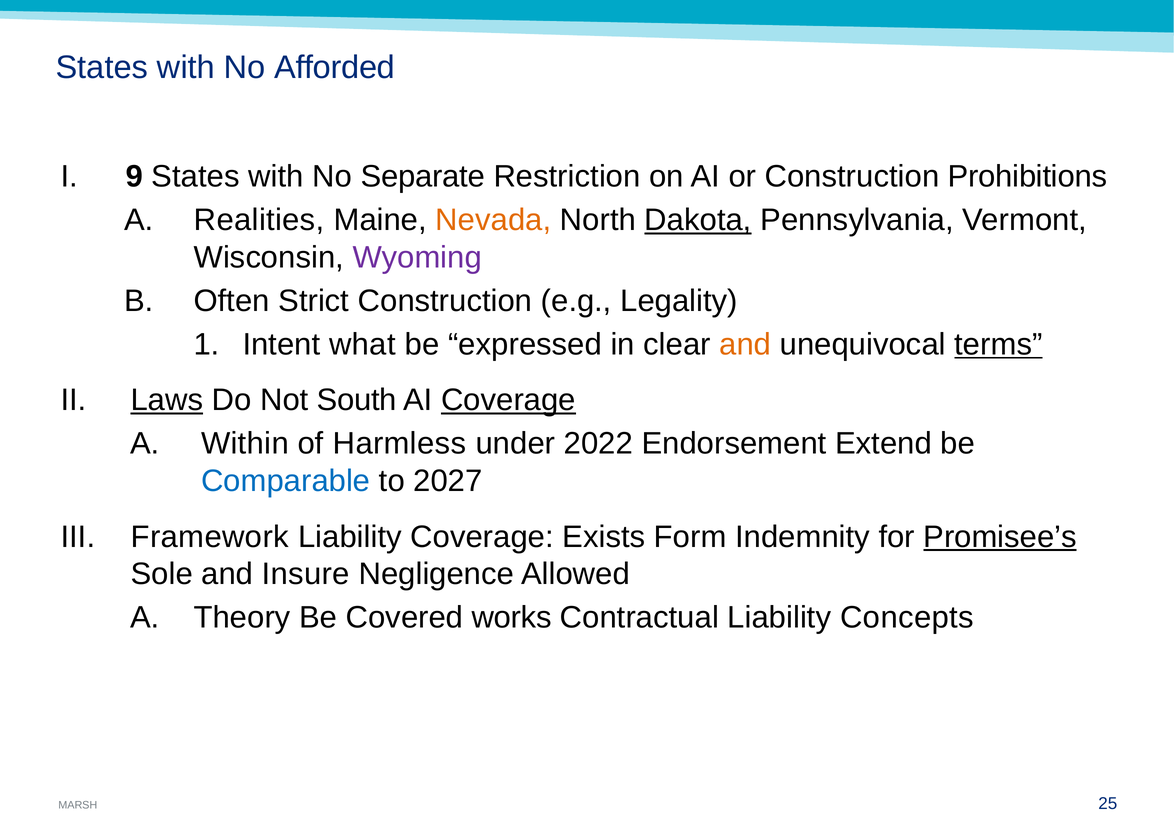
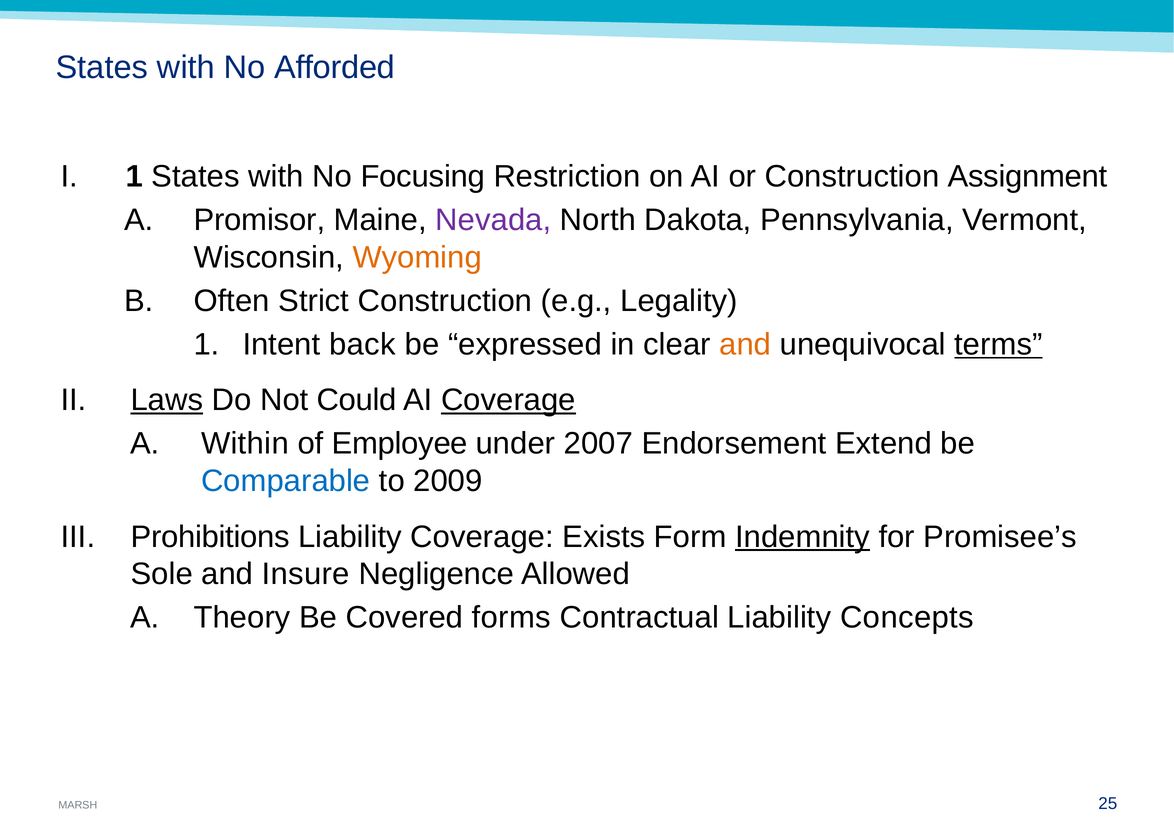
9 at (134, 177): 9 -> 1
Separate: Separate -> Focusing
Prohibitions: Prohibitions -> Assignment
Realities: Realities -> Promisor
Nevada colour: orange -> purple
Dakota underline: present -> none
Wyoming colour: purple -> orange
what: what -> back
South: South -> Could
Harmless: Harmless -> Employee
2022: 2022 -> 2007
2027: 2027 -> 2009
Framework: Framework -> Prohibitions
Indemnity underline: none -> present
Promisee’s underline: present -> none
works: works -> forms
